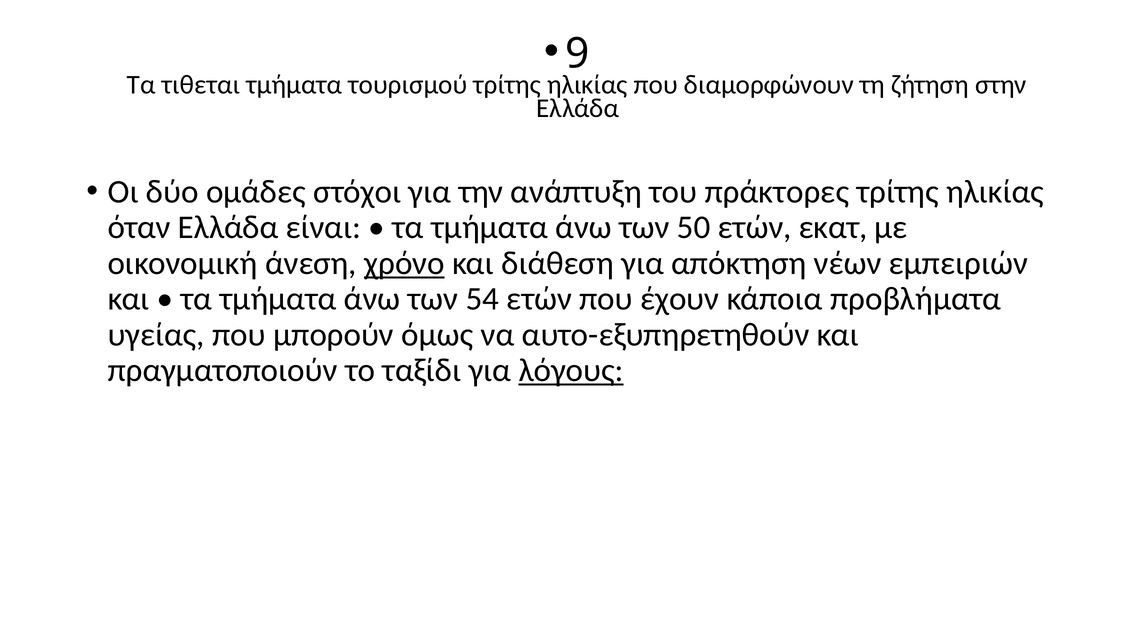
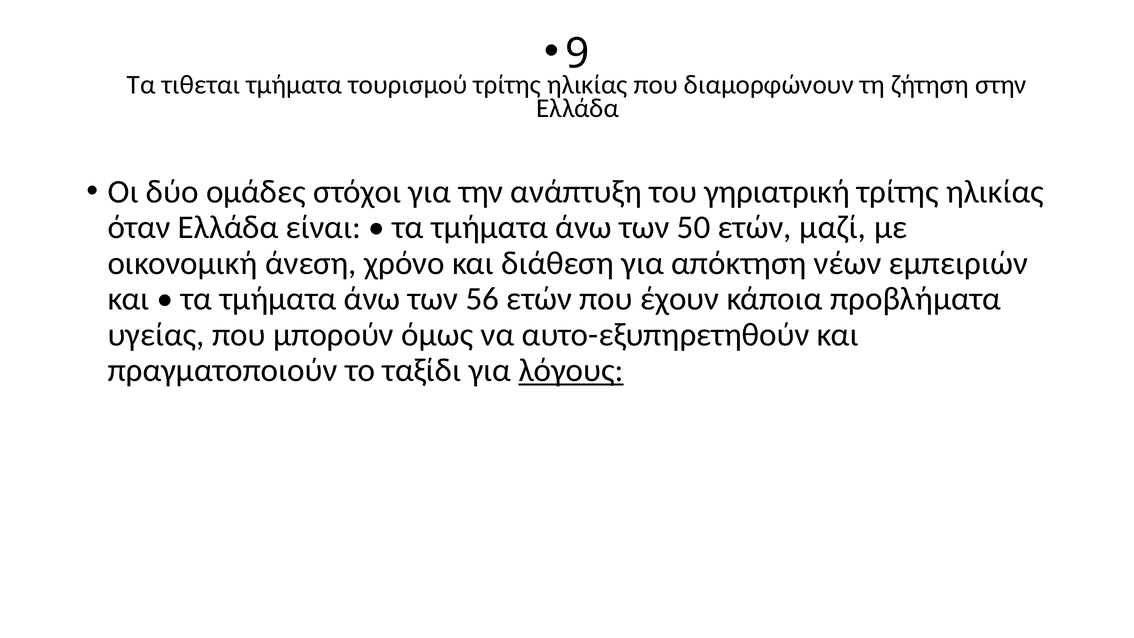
πράκτορες: πράκτορες -> γηριατρική
εκατ: εκατ -> μαζί
χρόνο underline: present -> none
54: 54 -> 56
